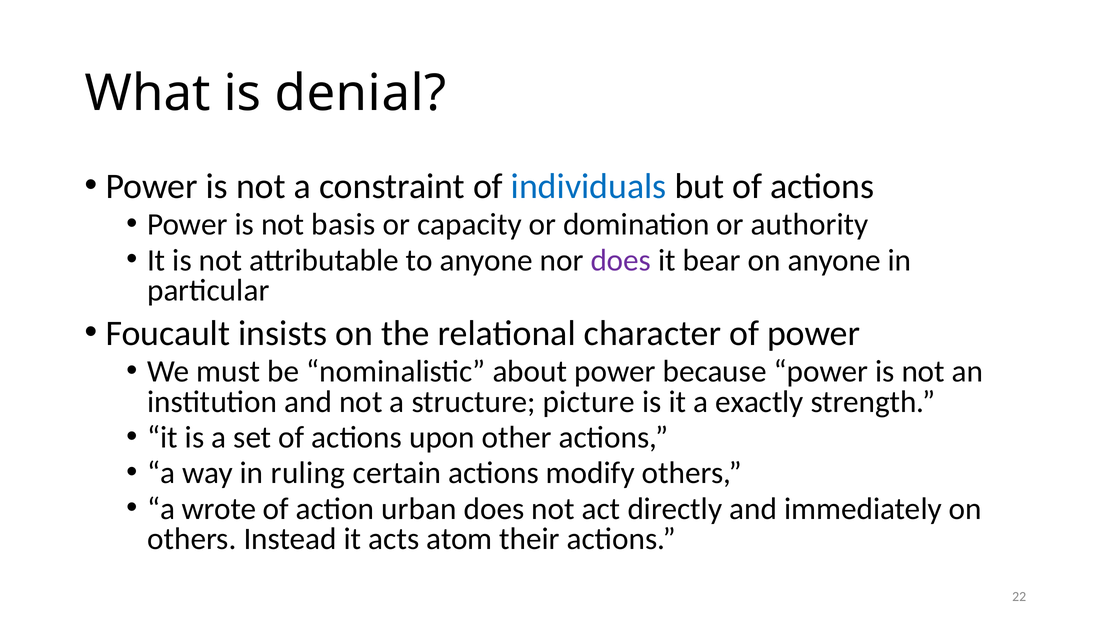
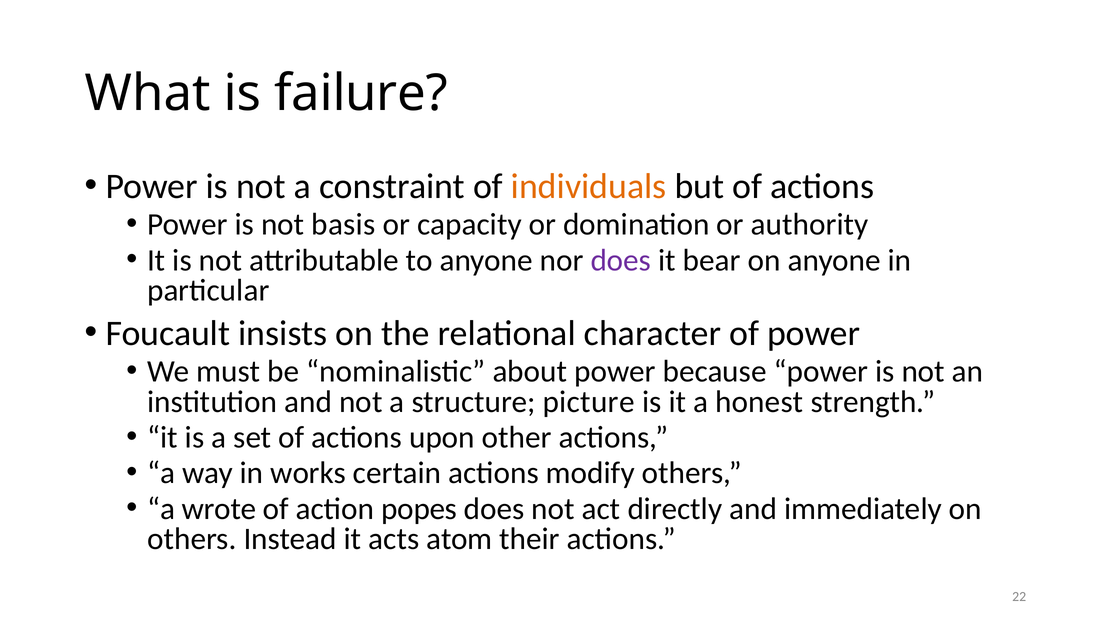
denial: denial -> failure
individuals colour: blue -> orange
exactly: exactly -> honest
ruling: ruling -> works
urban: urban -> popes
